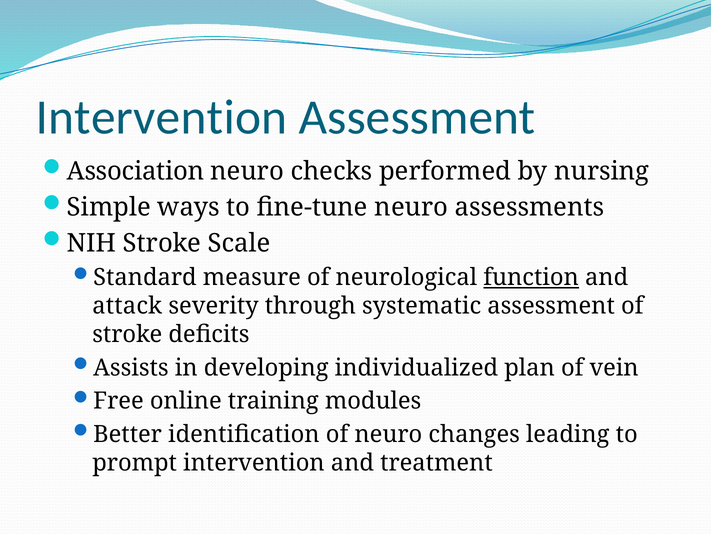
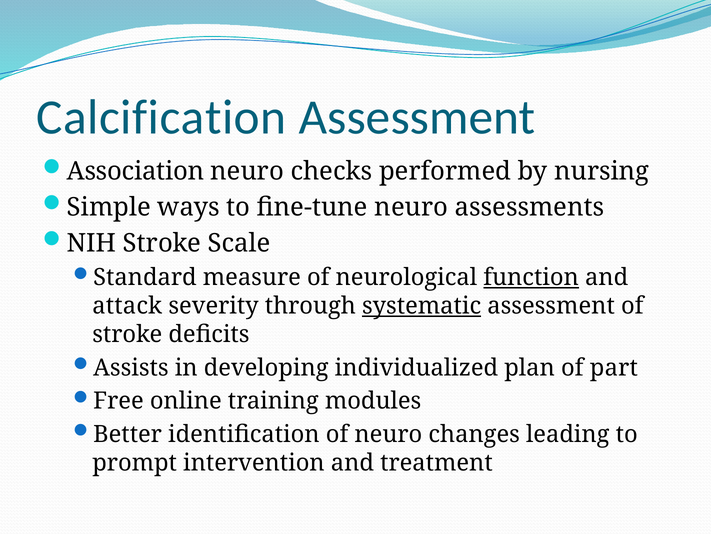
Intervention at (161, 117): Intervention -> Calcification
systematic underline: none -> present
vein: vein -> part
